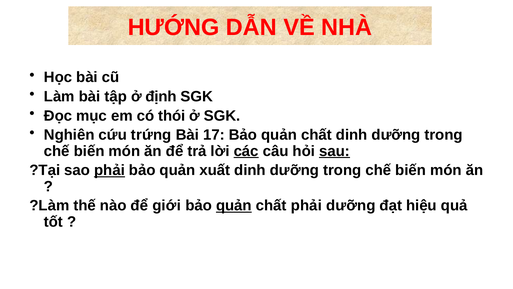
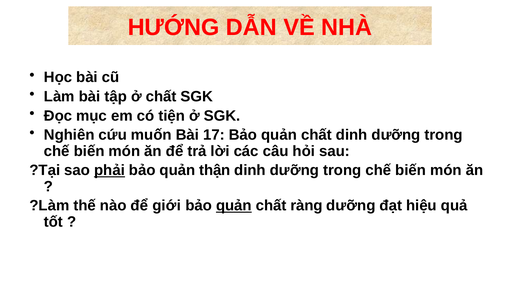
ở định: định -> chất
thói: thói -> tiện
trứng: trứng -> muốn
các underline: present -> none
sau underline: present -> none
xuất: xuất -> thận
chất phải: phải -> ràng
